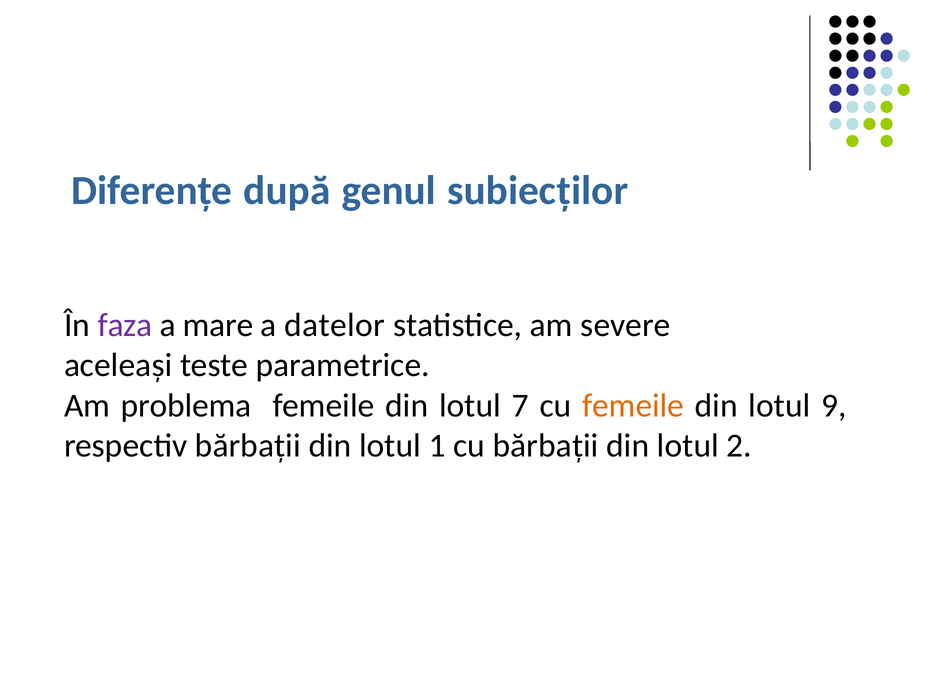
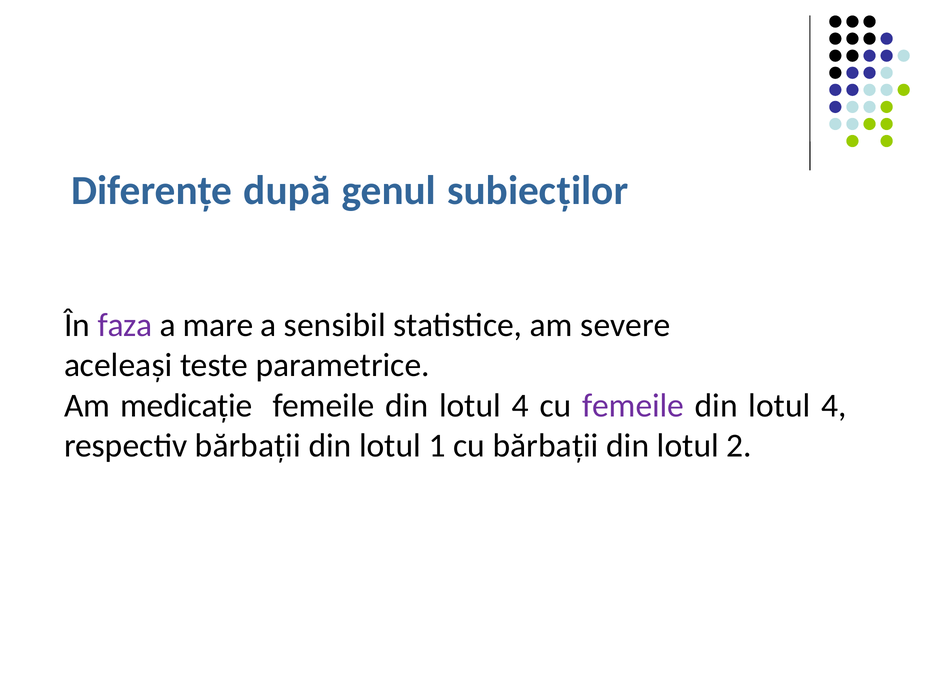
datelor: datelor -> sensibil
problema: problema -> medicaţie
7 at (520, 406): 7 -> 4
femeile at (633, 406) colour: orange -> purple
9 at (834, 406): 9 -> 4
